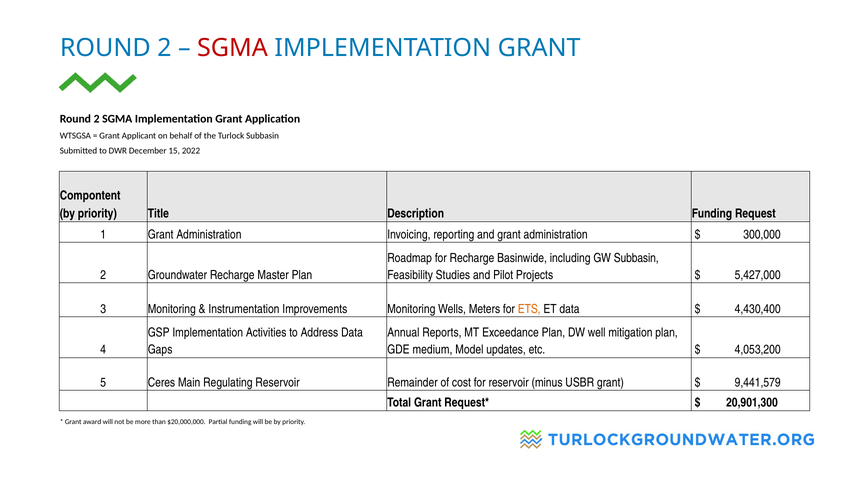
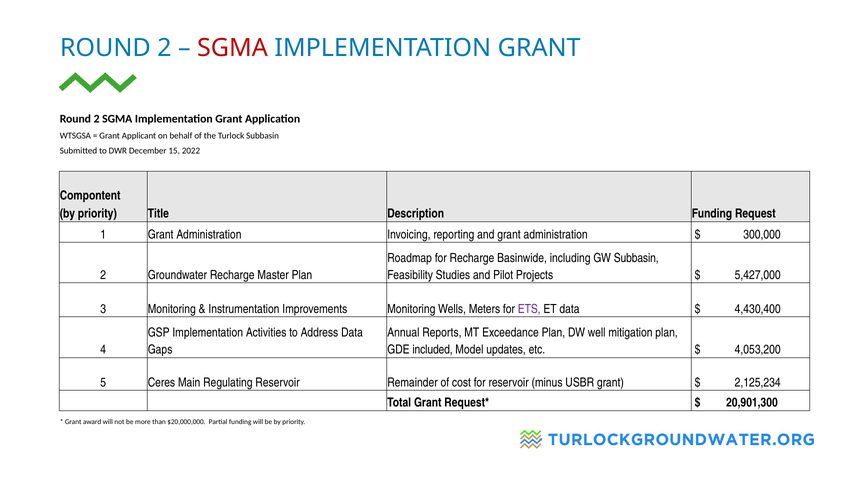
ETS colour: orange -> purple
medium: medium -> included
9,441,579: 9,441,579 -> 2,125,234
